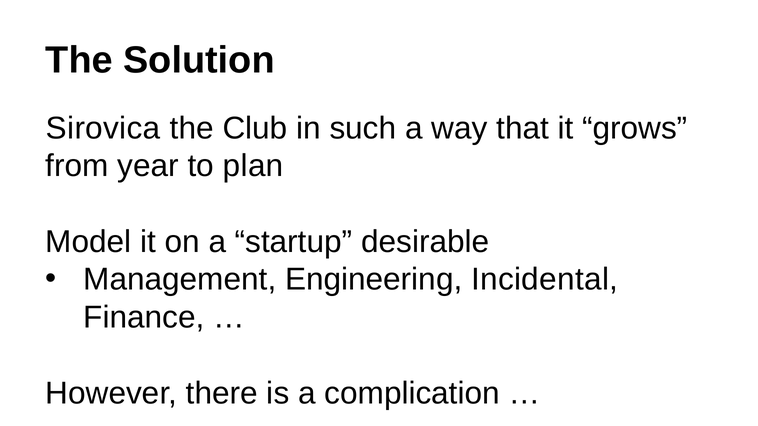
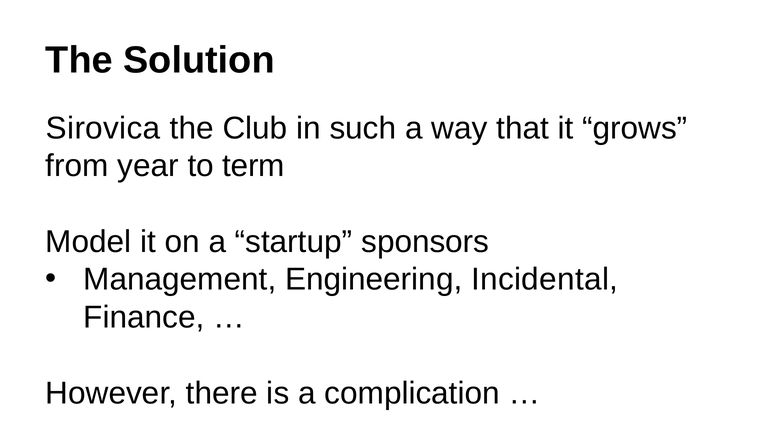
plan: plan -> term
desirable: desirable -> sponsors
